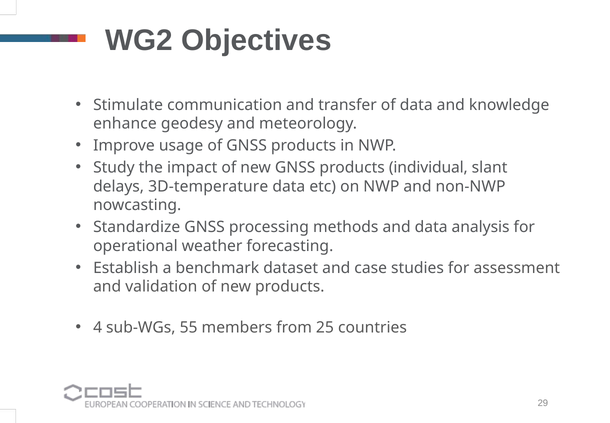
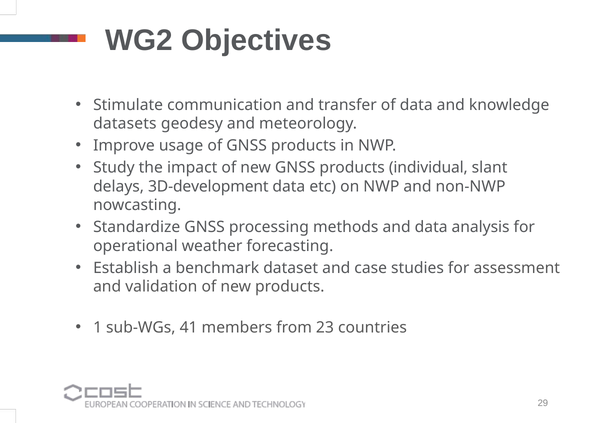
enhance: enhance -> datasets
3D-temperature: 3D-temperature -> 3D-development
4: 4 -> 1
55: 55 -> 41
25: 25 -> 23
